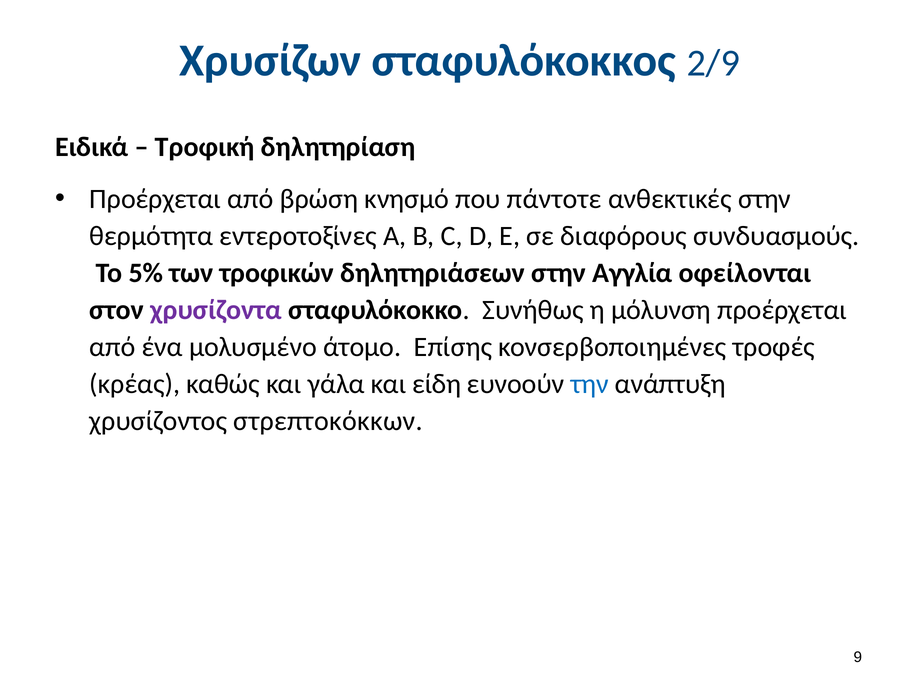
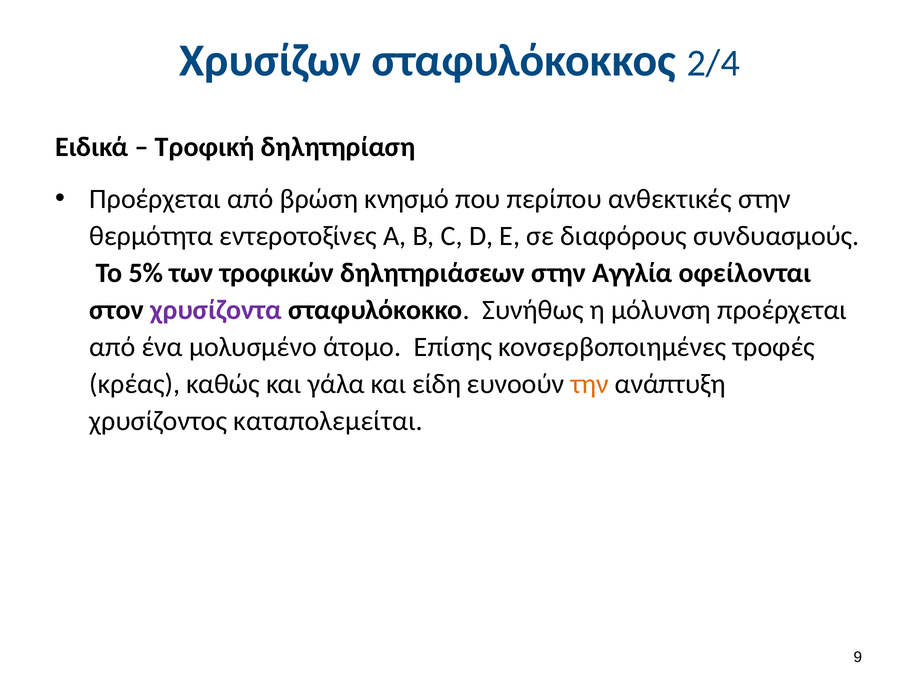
2/9: 2/9 -> 2/4
πάντοτε: πάντοτε -> περίπου
την colour: blue -> orange
στρεπτοκόκκων: στρεπτοκόκκων -> καταπολεμείται
